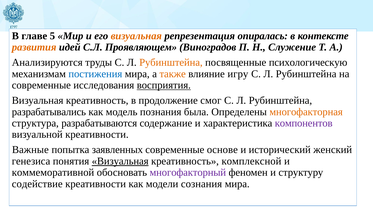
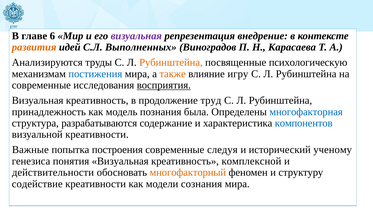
5: 5 -> 6
визуальная at (136, 36) colour: orange -> purple
опиралась: опиралась -> внедрение
Проявляющем: Проявляющем -> Выполненных
Служение: Служение -> Карасаева
смог: смог -> труд
разрабатывались: разрабатывались -> принадлежность
многофакторная colour: orange -> blue
компонентов colour: purple -> blue
заявленных: заявленных -> построения
основе: основе -> следуя
женский: женский -> ученому
Визуальная at (120, 161) underline: present -> none
коммеморативной: коммеморативной -> действительности
многофакторный colour: purple -> orange
